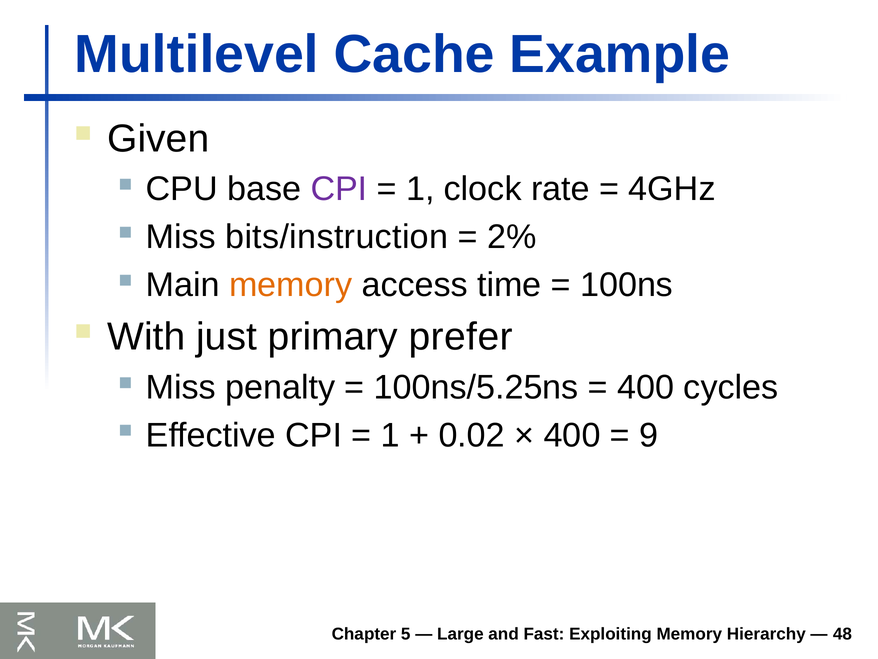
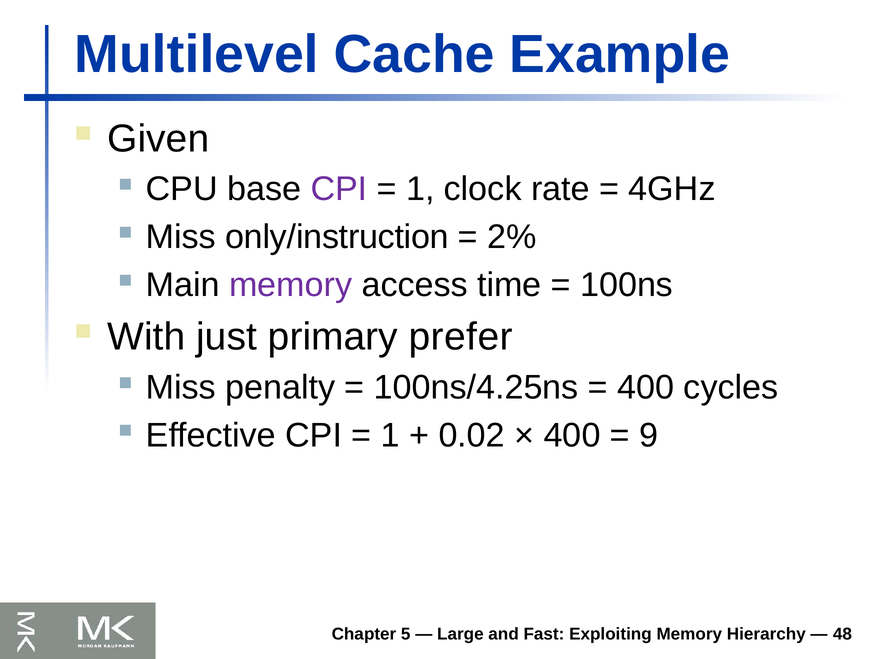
bits/instruction: bits/instruction -> only/instruction
memory at (291, 285) colour: orange -> purple
100ns/5.25ns: 100ns/5.25ns -> 100ns/4.25ns
